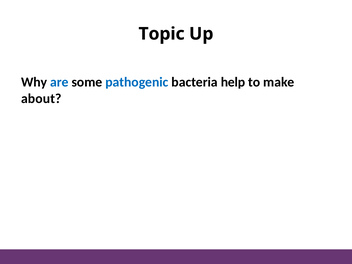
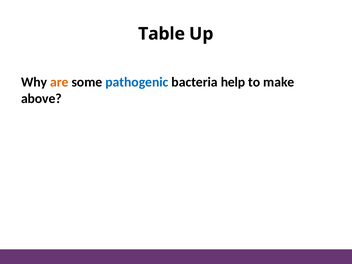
Topic: Topic -> Table
are colour: blue -> orange
about: about -> above
